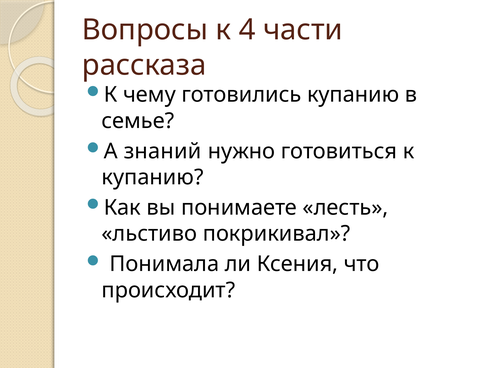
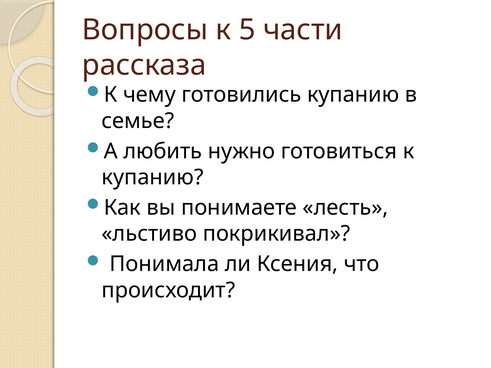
4: 4 -> 5
знаний: знаний -> любить
